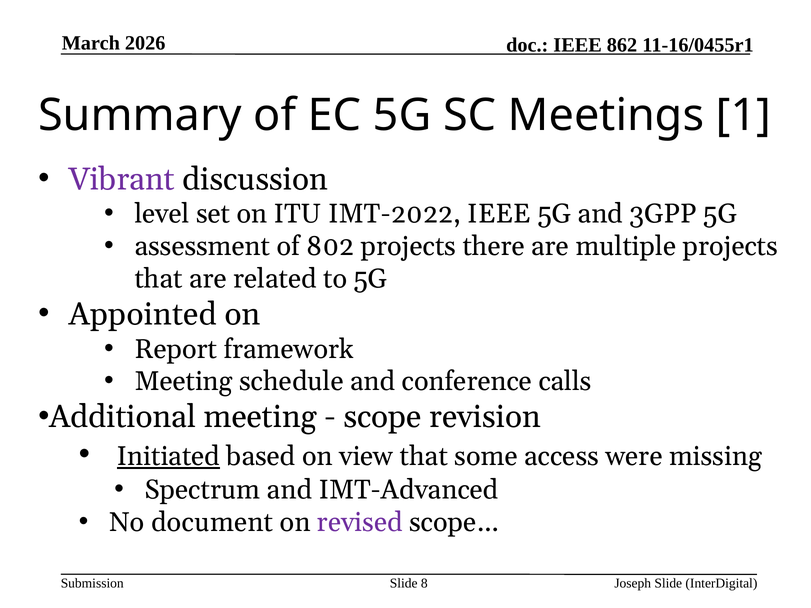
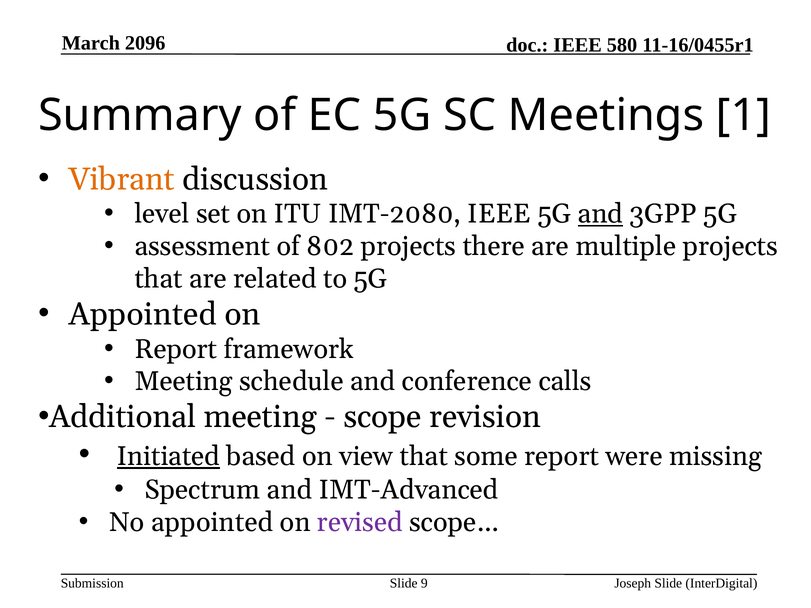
2026: 2026 -> 2096
862: 862 -> 580
Vibrant colour: purple -> orange
IMT-2022: IMT-2022 -> IMT-2080
and at (600, 214) underline: none -> present
some access: access -> report
No document: document -> appointed
8: 8 -> 9
